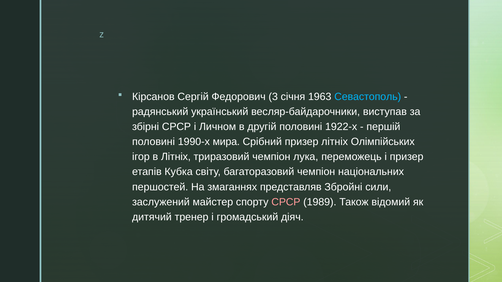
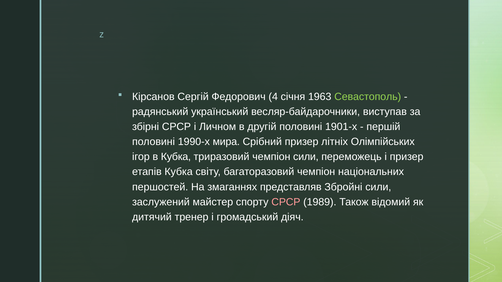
3: 3 -> 4
Севастополь colour: light blue -> light green
1922-х: 1922-х -> 1901-х
в Літніх: Літніх -> Кубка
чемпіон лука: лука -> сили
